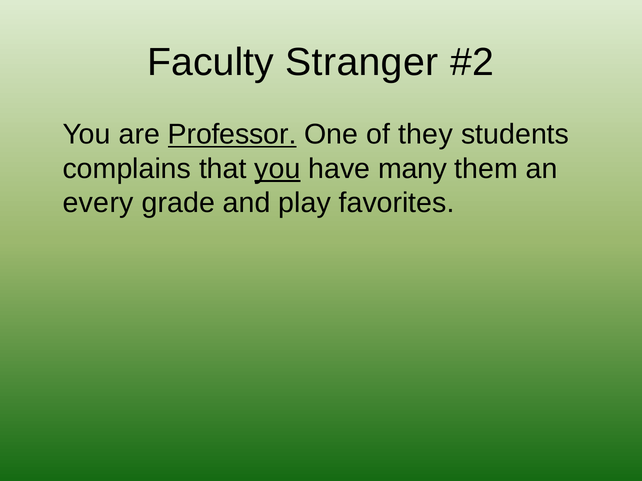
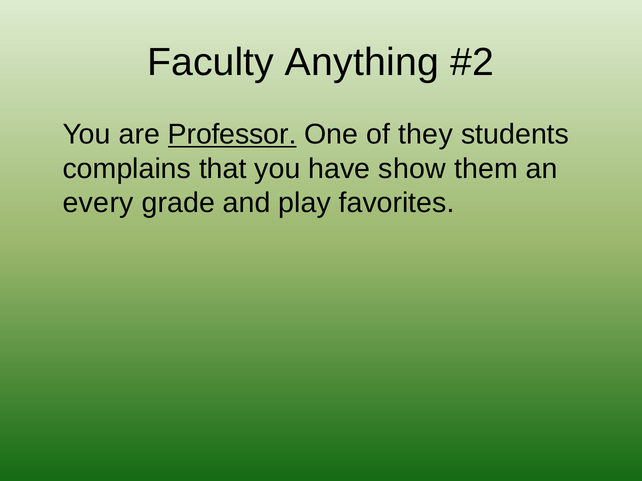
Stranger: Stranger -> Anything
you at (277, 169) underline: present -> none
many: many -> show
